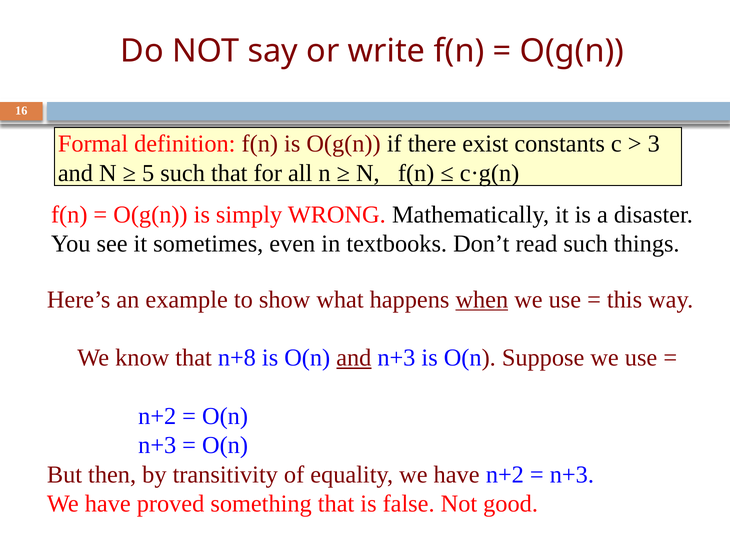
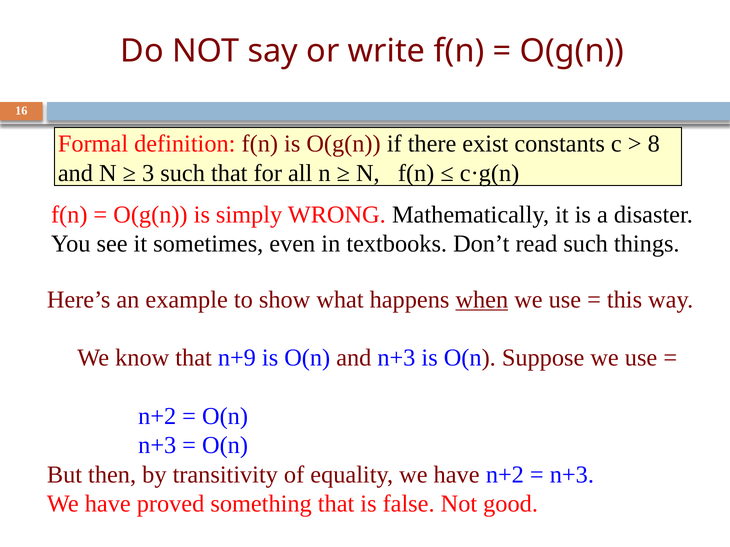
3: 3 -> 8
5: 5 -> 3
n+8: n+8 -> n+9
and at (354, 358) underline: present -> none
